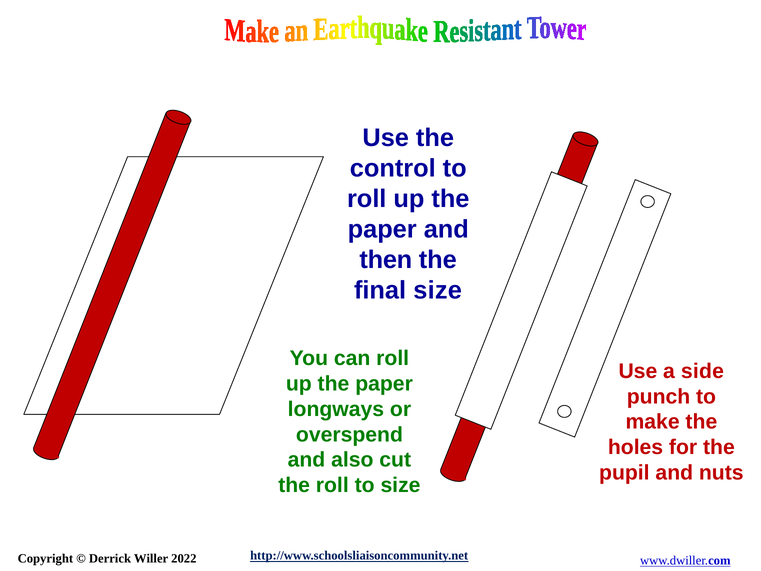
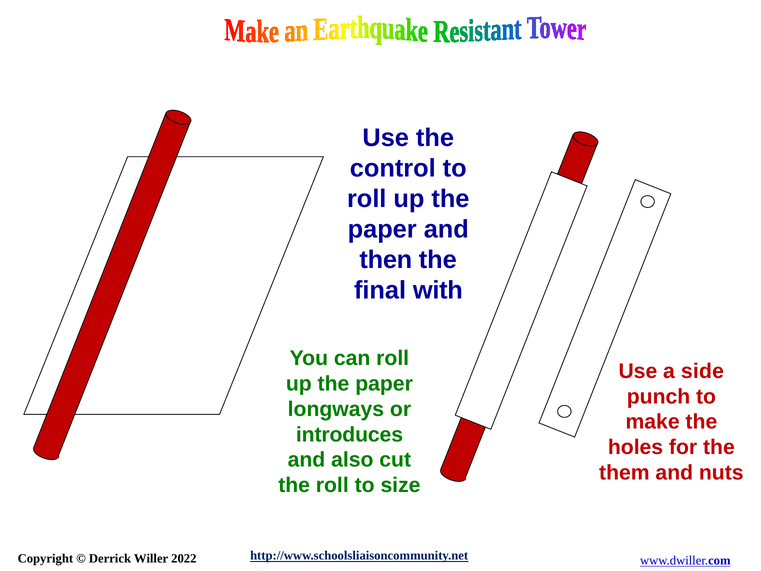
final size: size -> with
overspend: overspend -> introduces
pupil: pupil -> them
